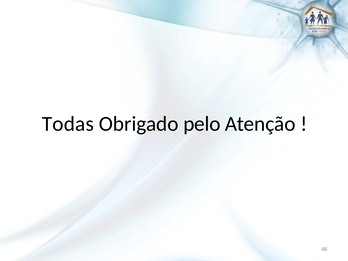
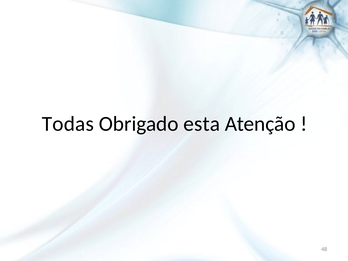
pelo: pelo -> esta
